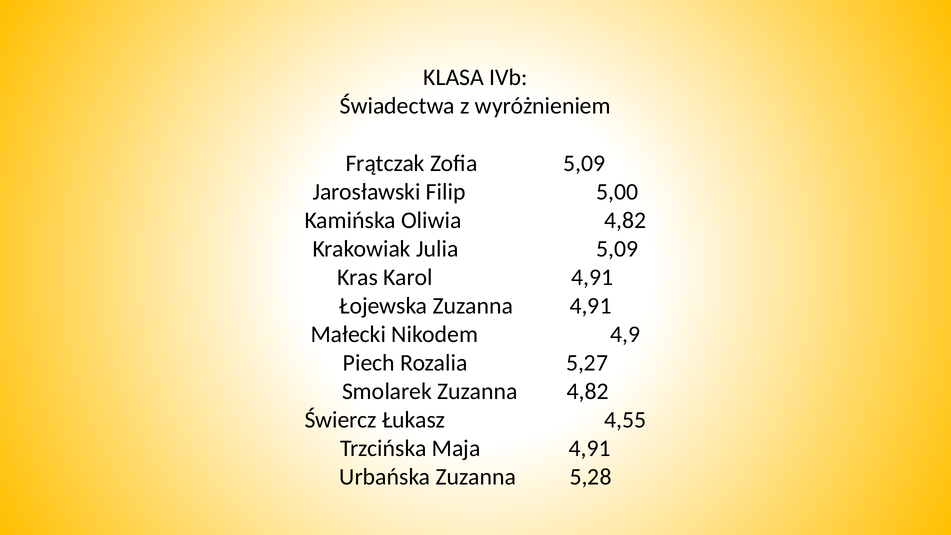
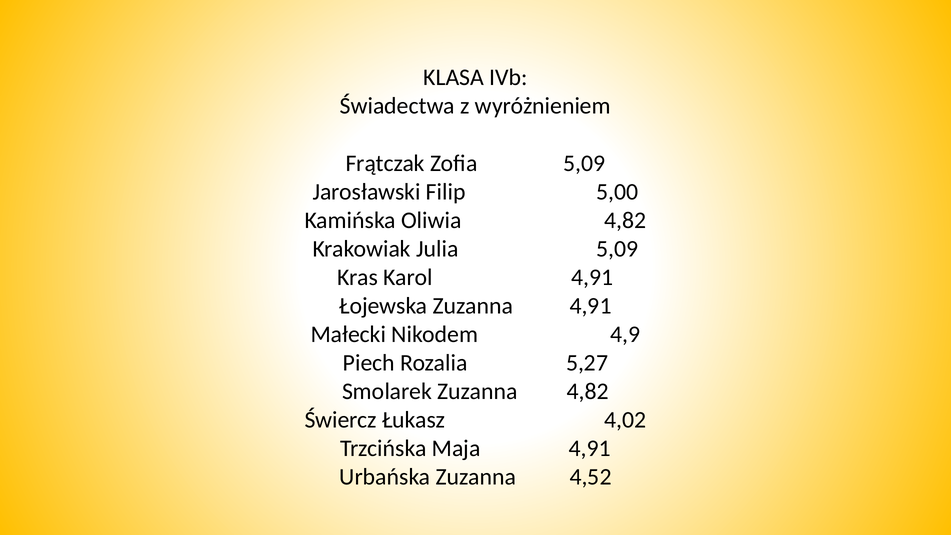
4,55: 4,55 -> 4,02
5,28: 5,28 -> 4,52
